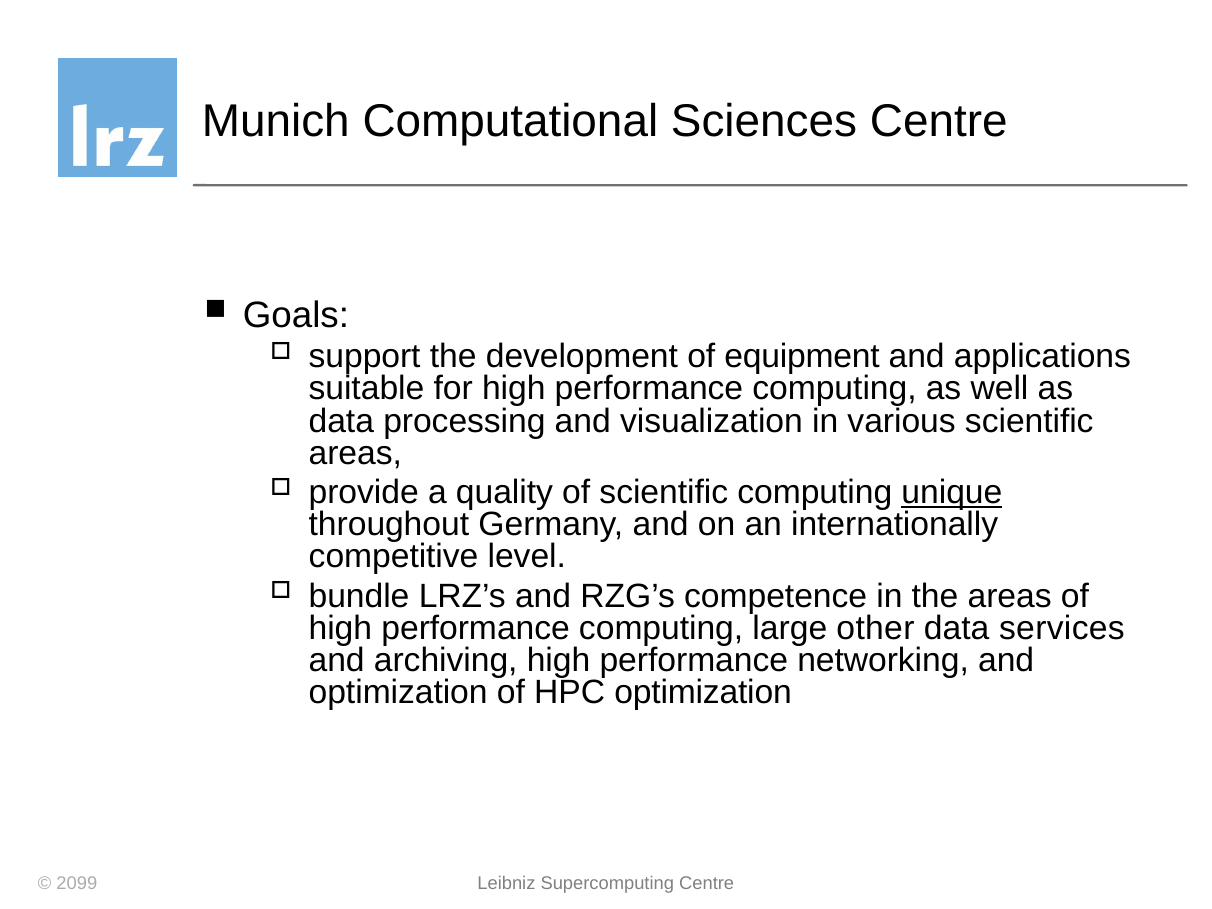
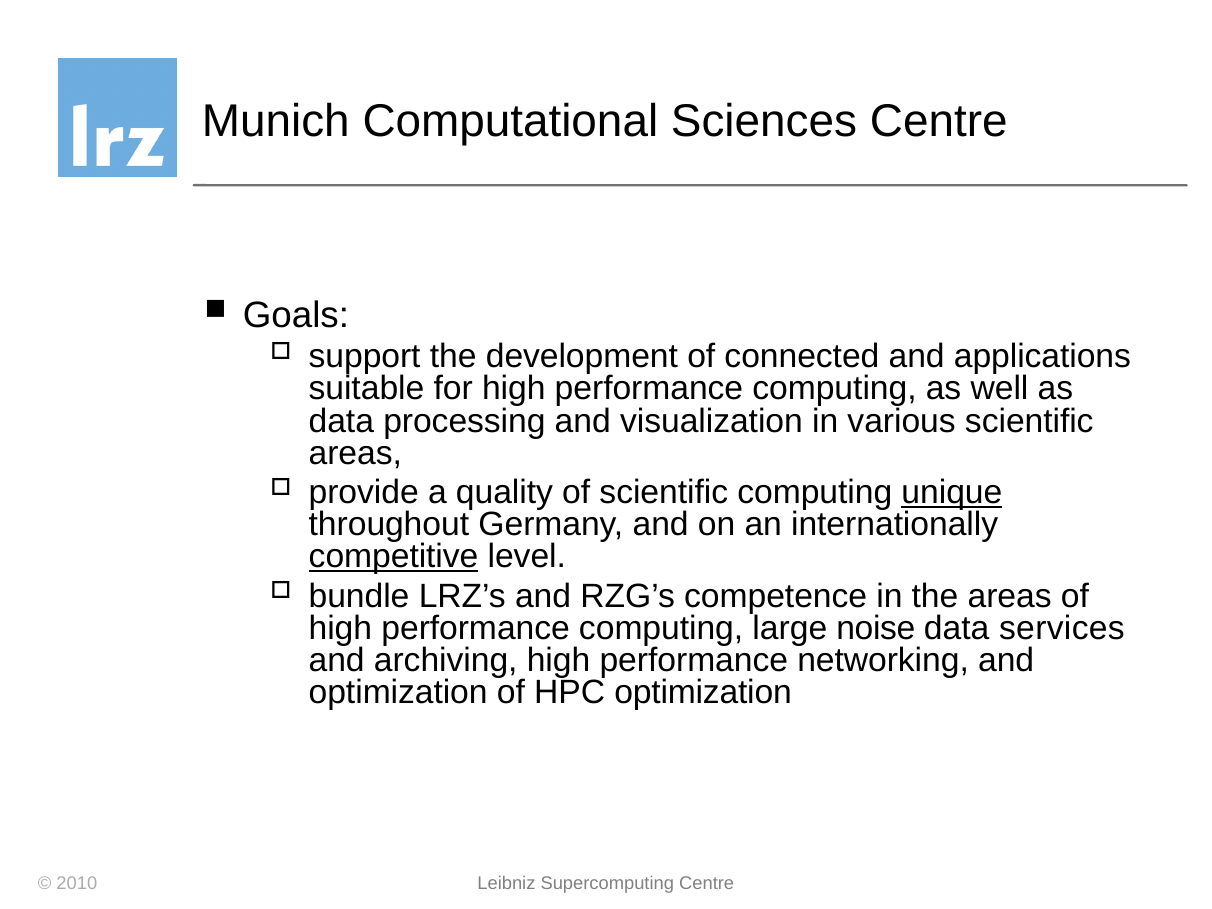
equipment: equipment -> connected
competitive underline: none -> present
other: other -> noise
2099: 2099 -> 2010
